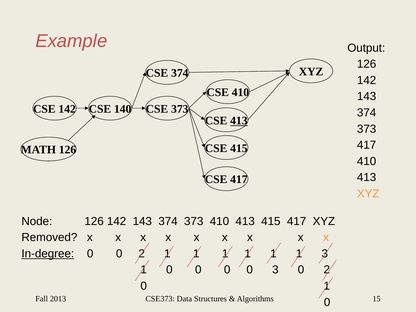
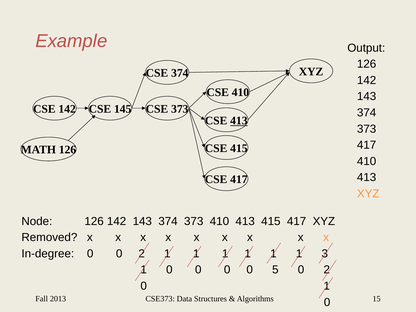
140: 140 -> 145
In-degree underline: present -> none
0 3: 3 -> 5
